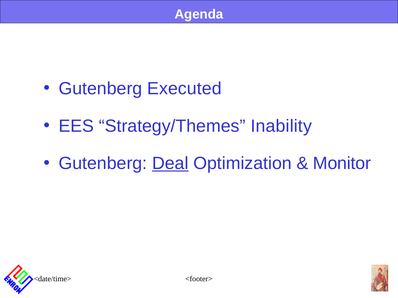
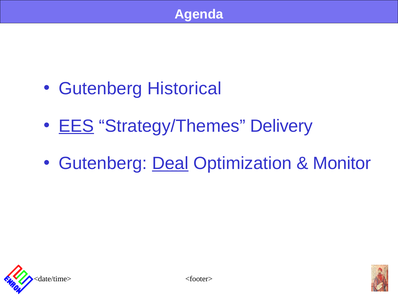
Executed: Executed -> Historical
EES underline: none -> present
Inability: Inability -> Delivery
